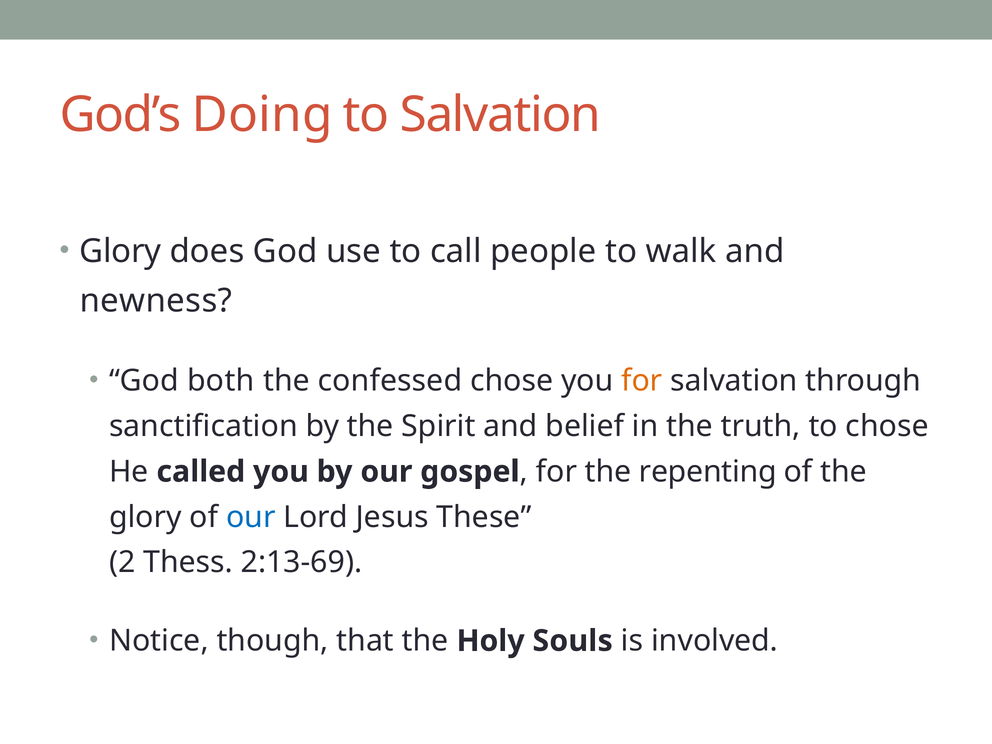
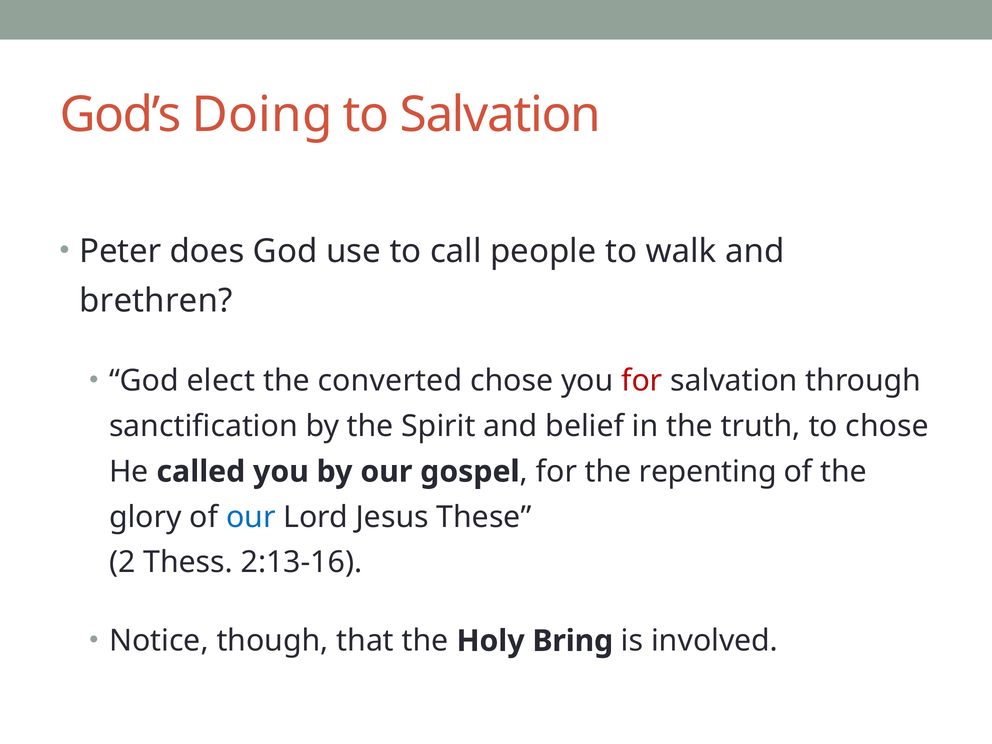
Glory at (120, 251): Glory -> Peter
newness: newness -> brethren
both: both -> elect
confessed: confessed -> converted
for at (642, 381) colour: orange -> red
2:13-69: 2:13-69 -> 2:13-16
Souls: Souls -> Bring
